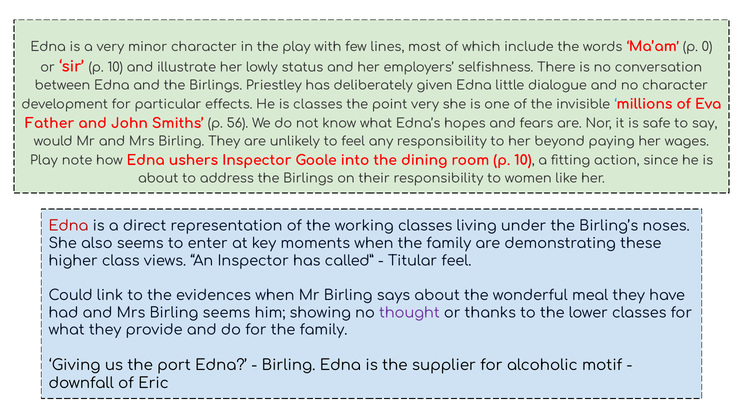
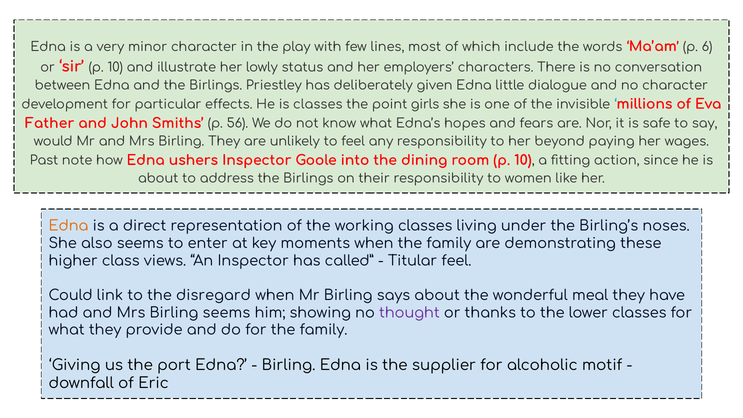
0: 0 -> 6
selfishness: selfishness -> characters
point very: very -> girls
Play at (44, 161): Play -> Past
Edna at (68, 226) colour: red -> orange
evidences: evidences -> disregard
